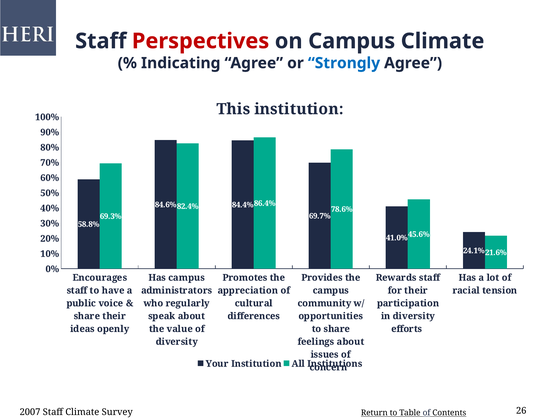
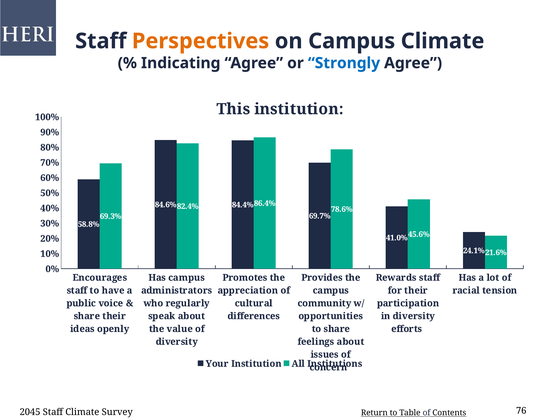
Perspectives colour: red -> orange
2007: 2007 -> 2045
26: 26 -> 76
